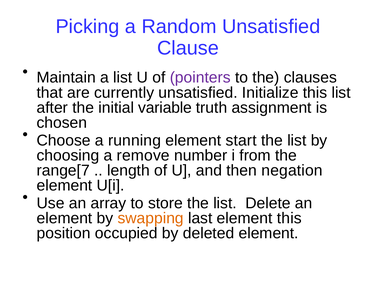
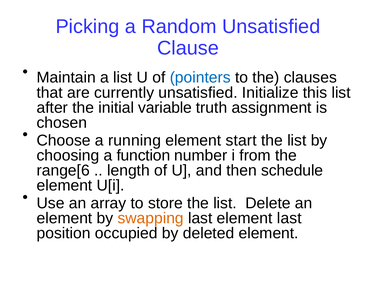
pointers colour: purple -> blue
remove: remove -> function
range[7: range[7 -> range[6
negation: negation -> schedule
element this: this -> last
